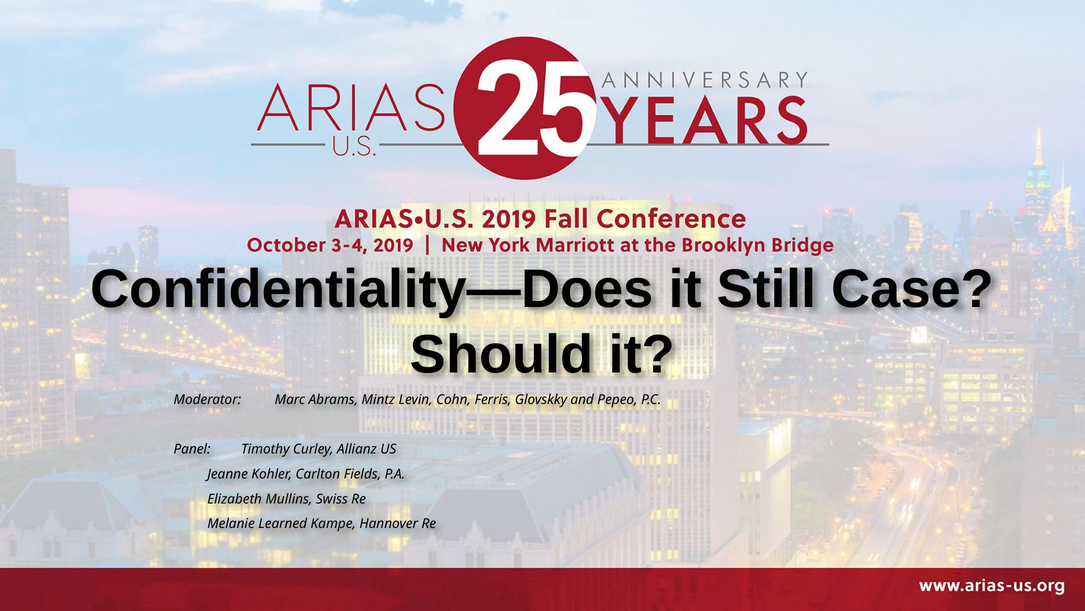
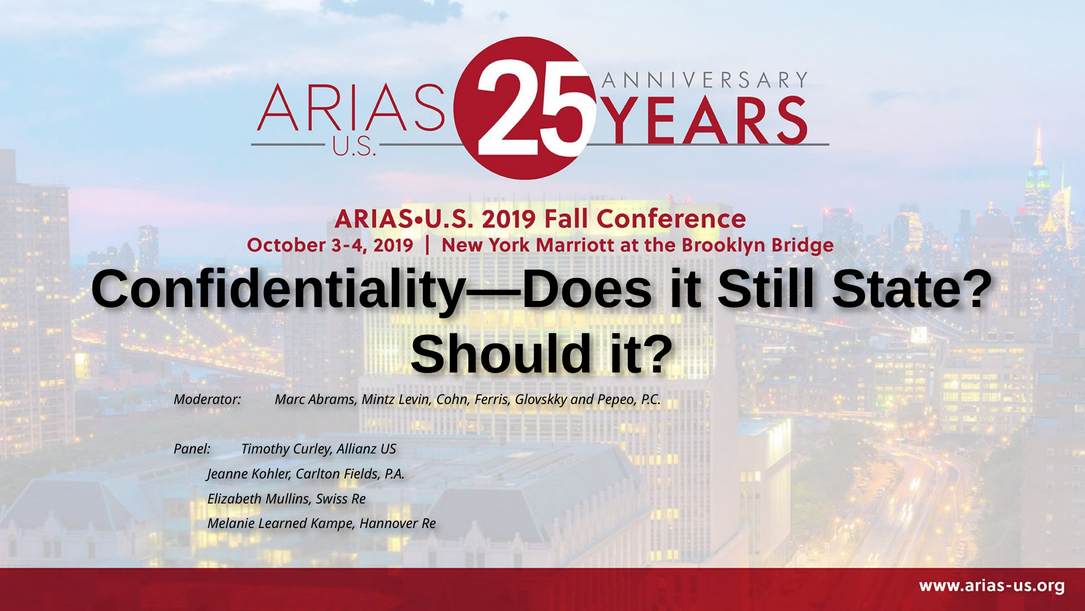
Case: Case -> State
